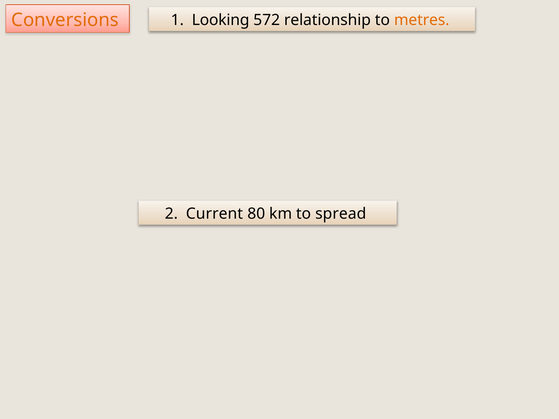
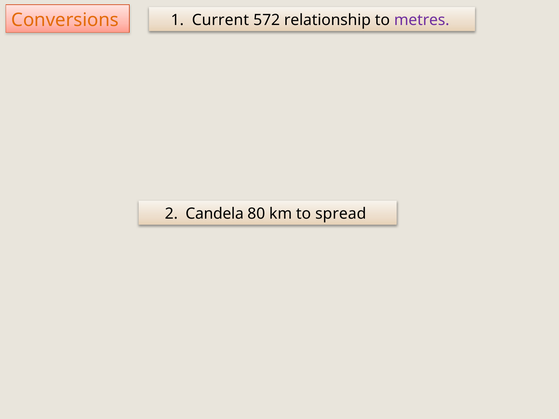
Looking: Looking -> Current
metres colour: orange -> purple
Current: Current -> Candela
